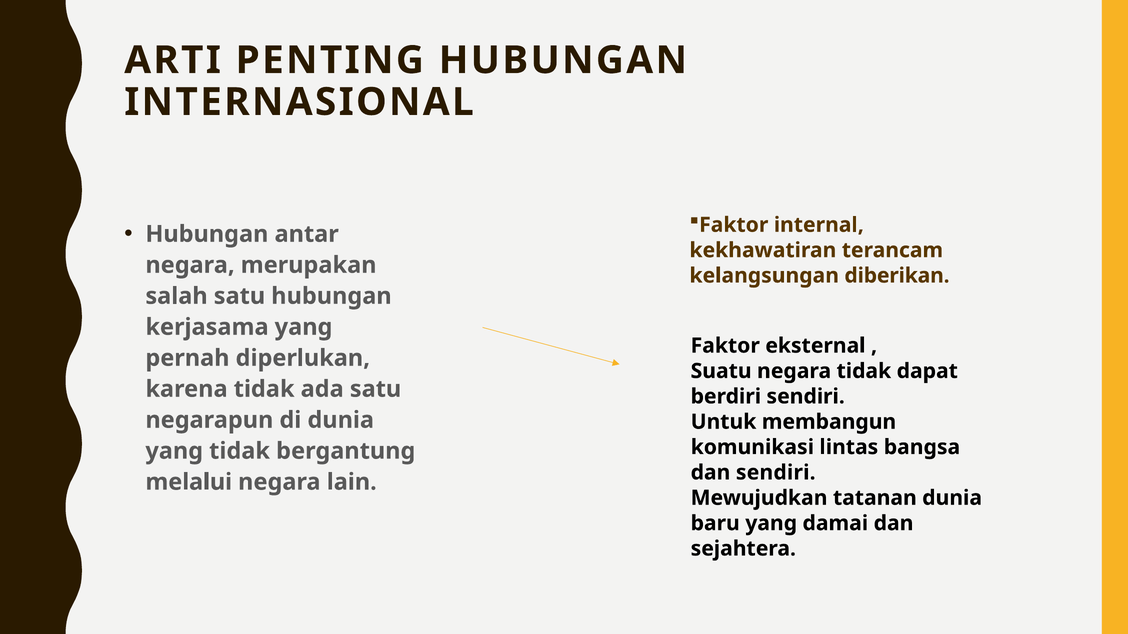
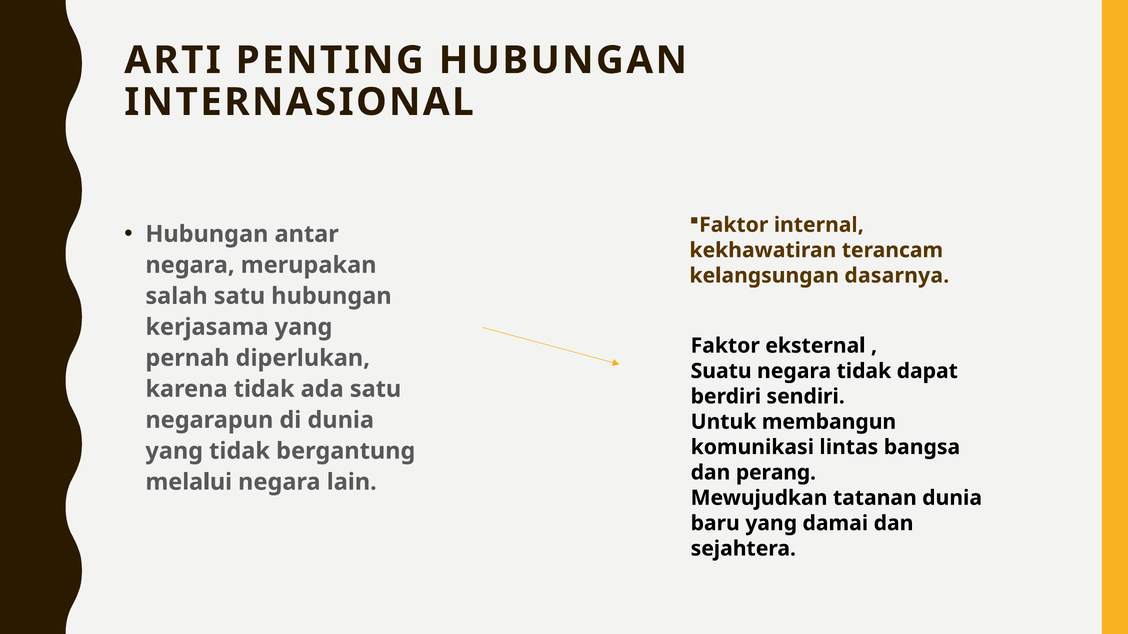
diberikan: diberikan -> dasarnya
dan sendiri: sendiri -> perang
